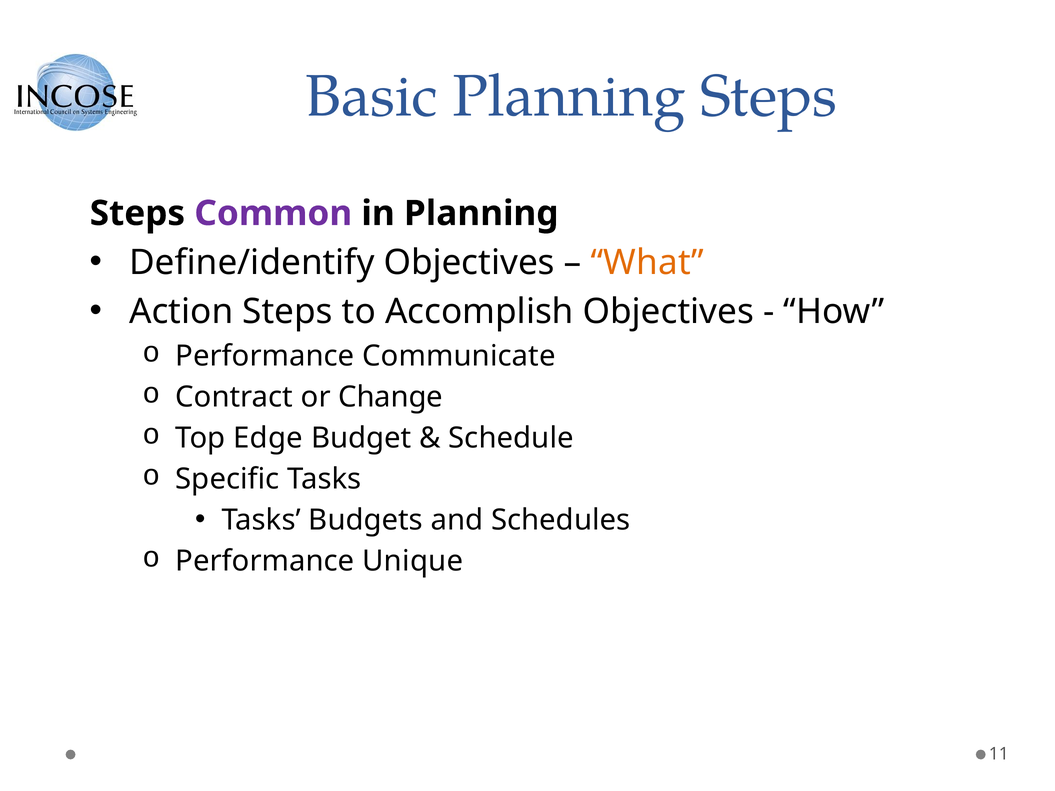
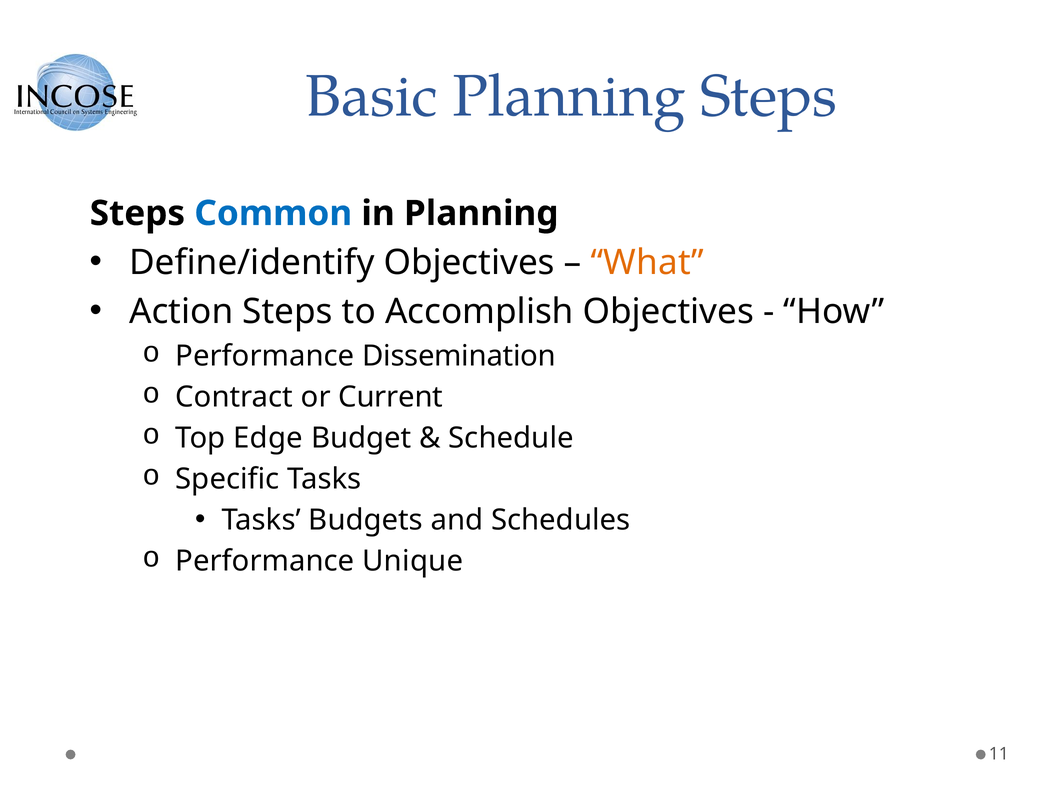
Common colour: purple -> blue
Communicate: Communicate -> Dissemination
Change: Change -> Current
